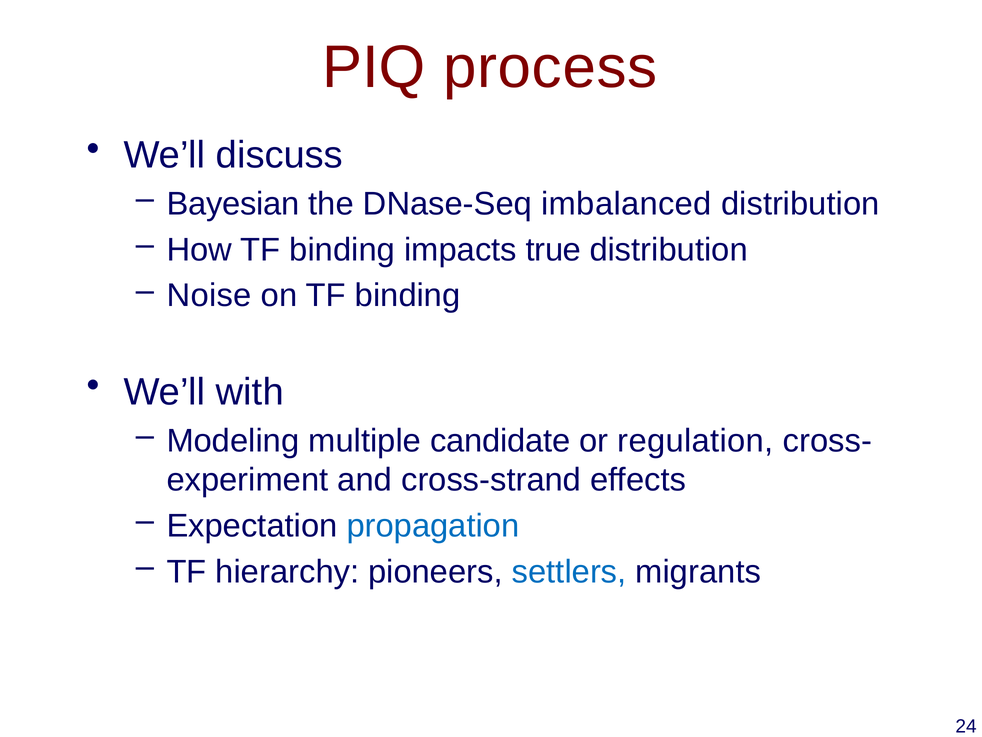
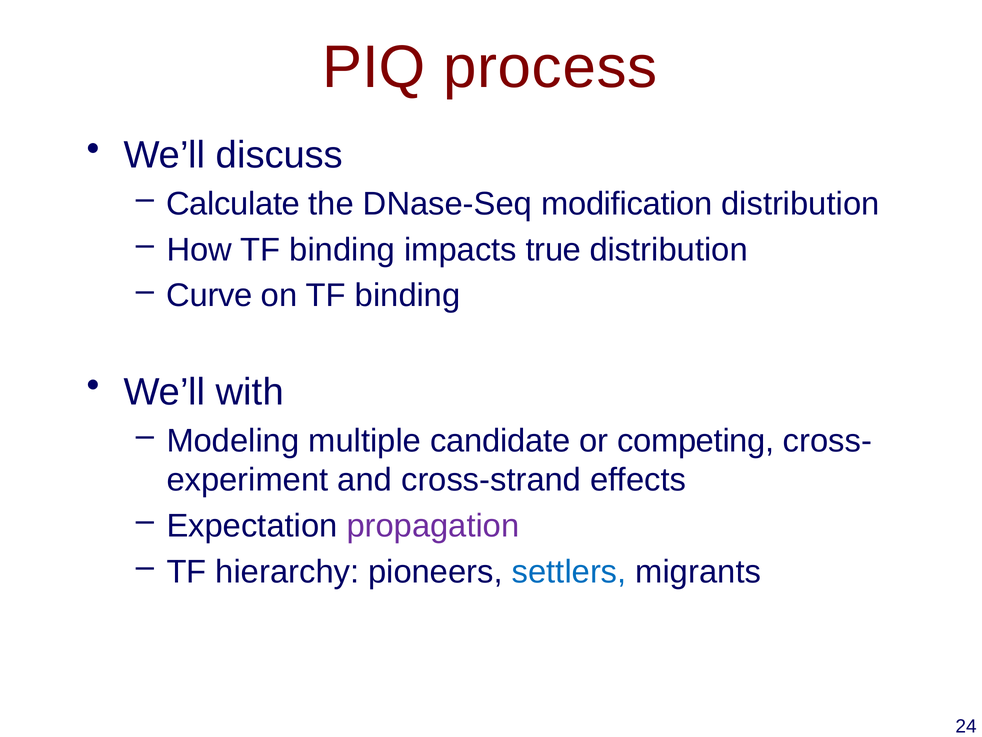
Bayesian: Bayesian -> Calculate
imbalanced: imbalanced -> modification
Noise: Noise -> Curve
regulation: regulation -> competing
propagation colour: blue -> purple
